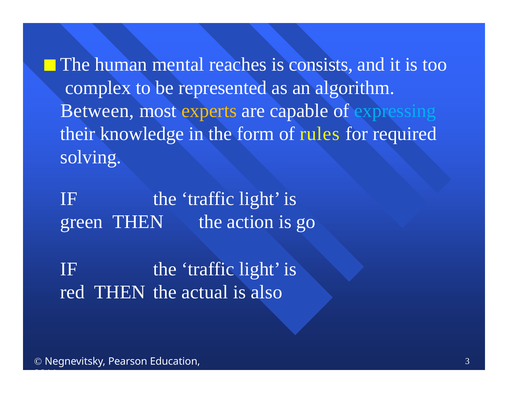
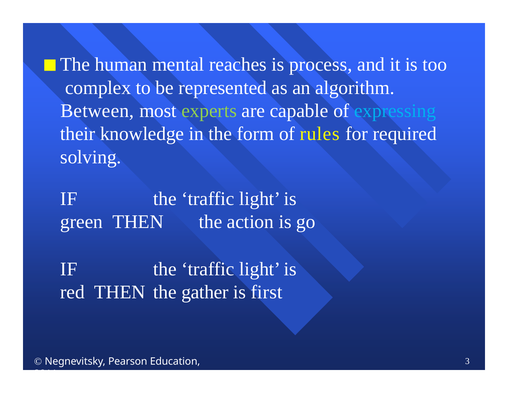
consists: consists -> process
experts colour: yellow -> light green
actual: actual -> gather
also: also -> first
